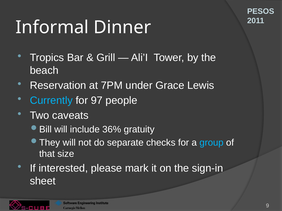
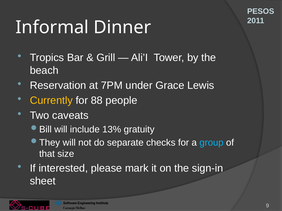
Currently colour: light blue -> yellow
97: 97 -> 88
36%: 36% -> 13%
